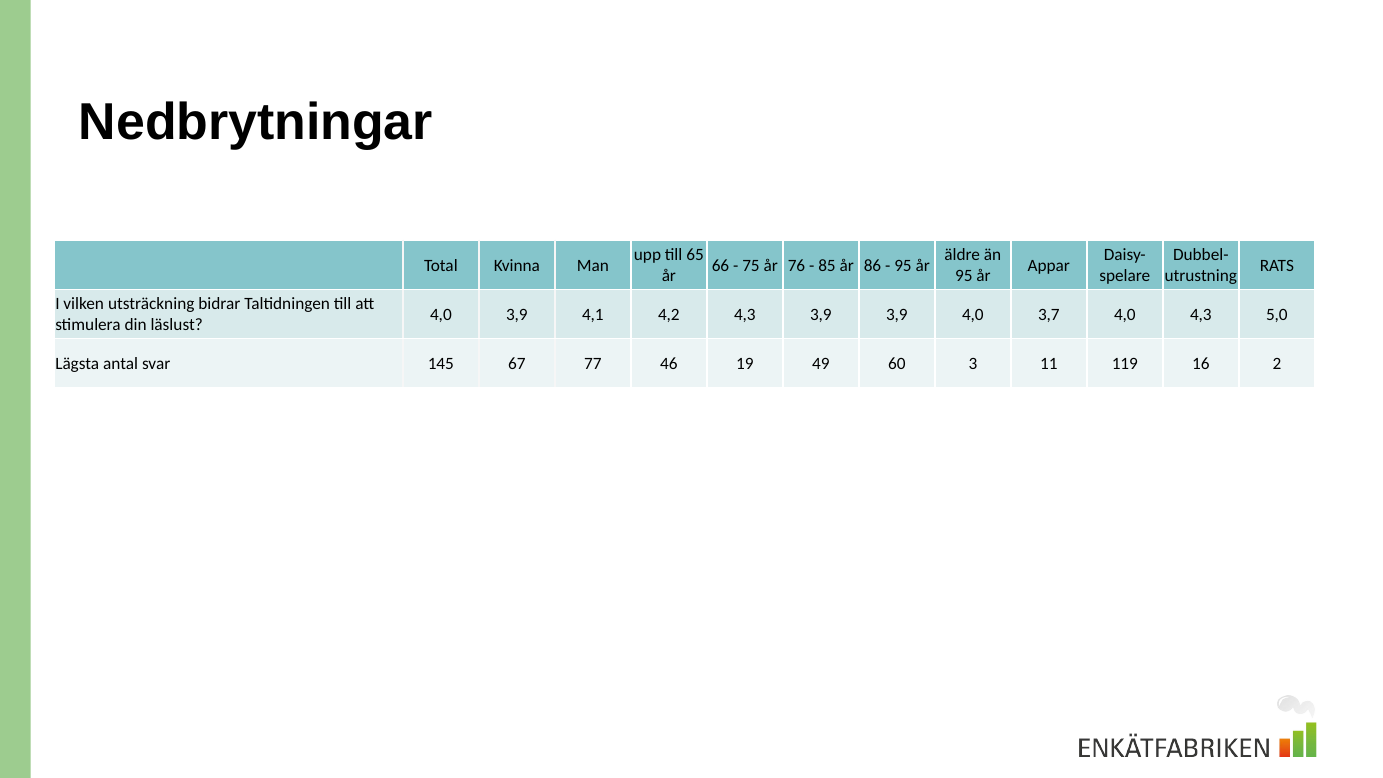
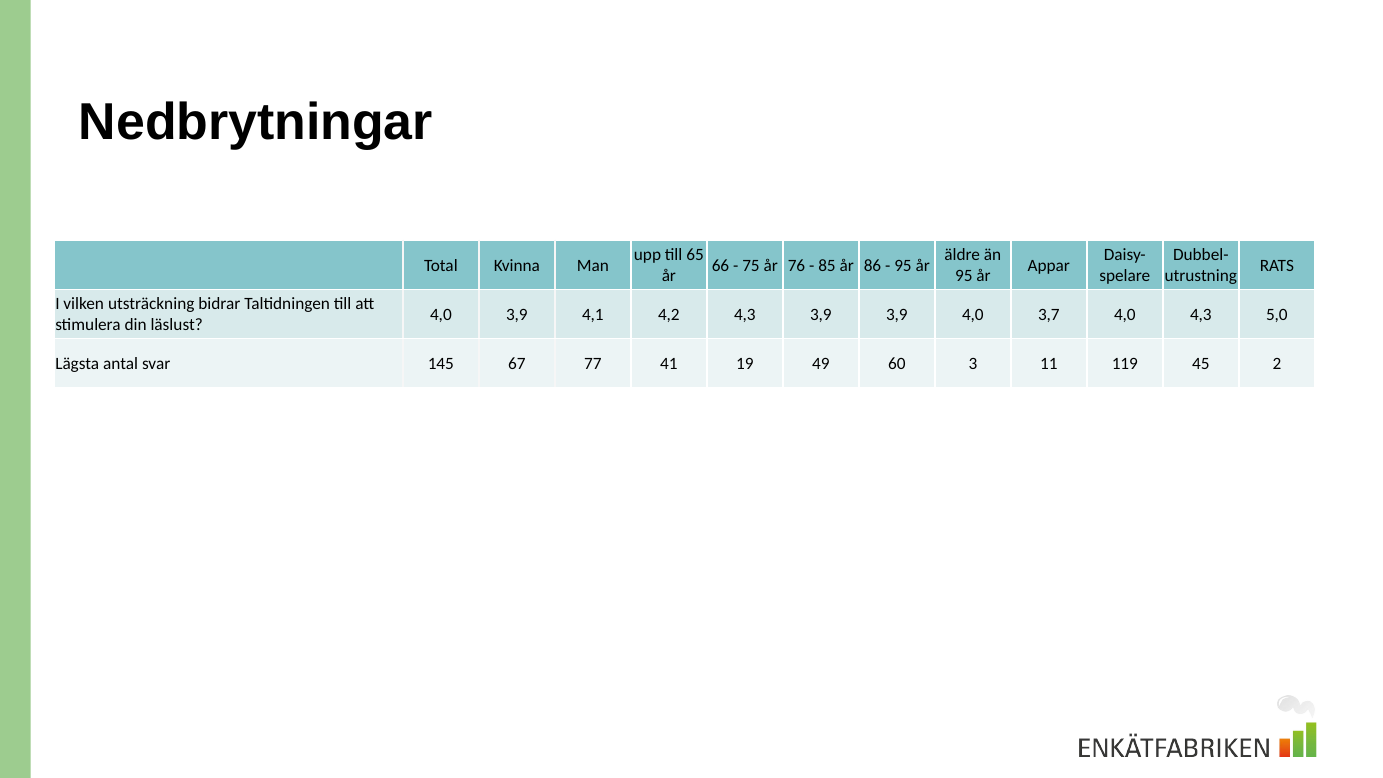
46: 46 -> 41
16: 16 -> 45
